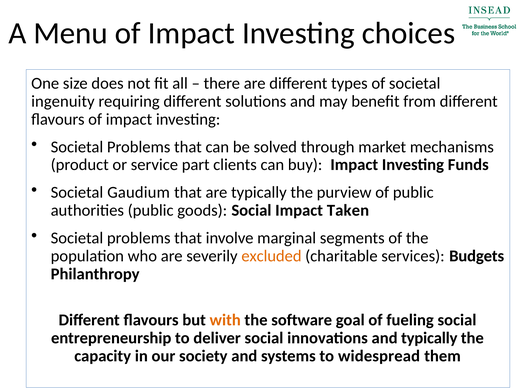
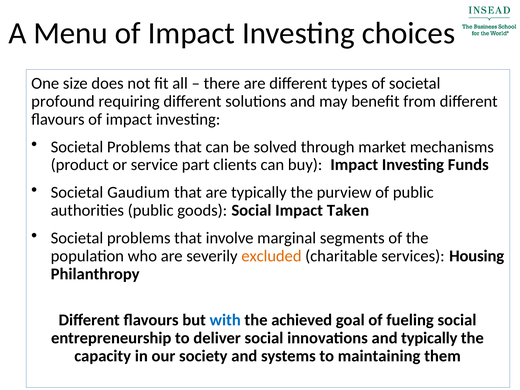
ingenuity: ingenuity -> profound
Budgets: Budgets -> Housing
with colour: orange -> blue
software: software -> achieved
widespread: widespread -> maintaining
